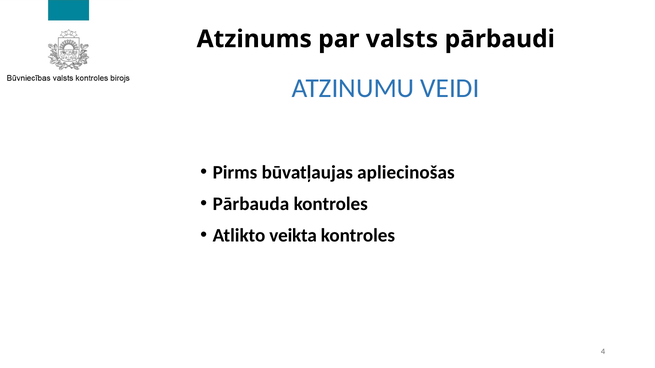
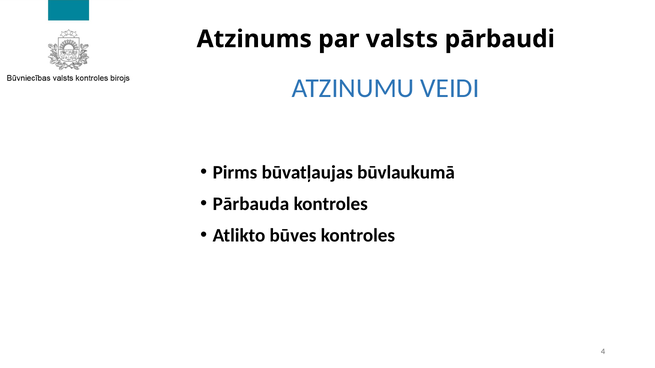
apliecinošas: apliecinošas -> būvlaukumā
veikta: veikta -> būves
